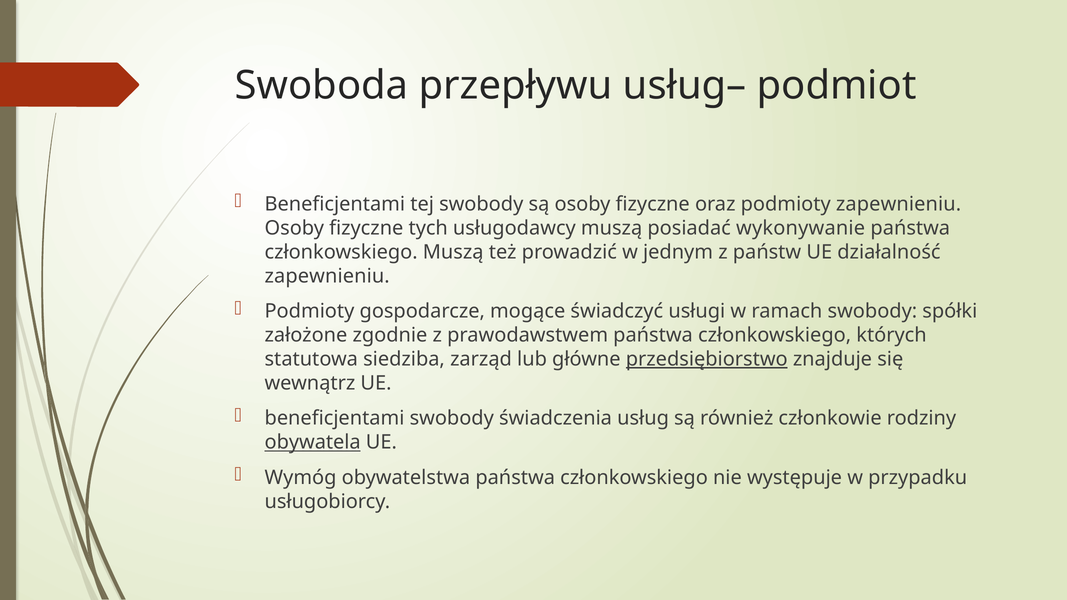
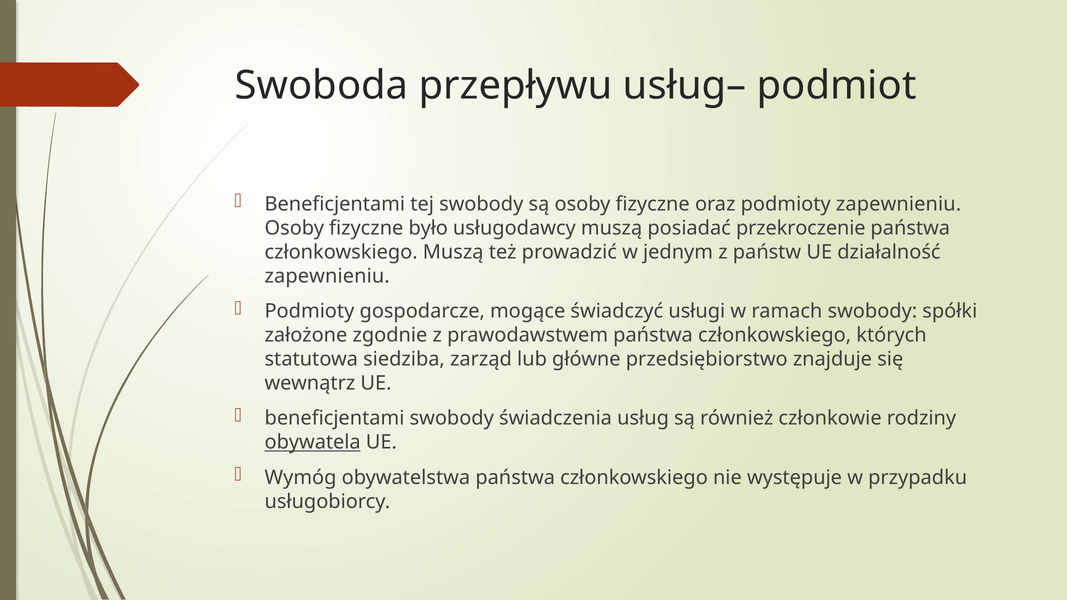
tych: tych -> było
wykonywanie: wykonywanie -> przekroczenie
przedsiębiorstwo underline: present -> none
